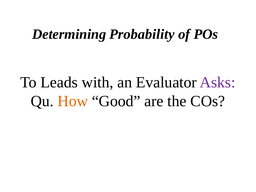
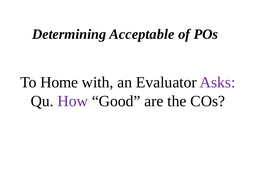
Probability: Probability -> Acceptable
Leads: Leads -> Home
How colour: orange -> purple
